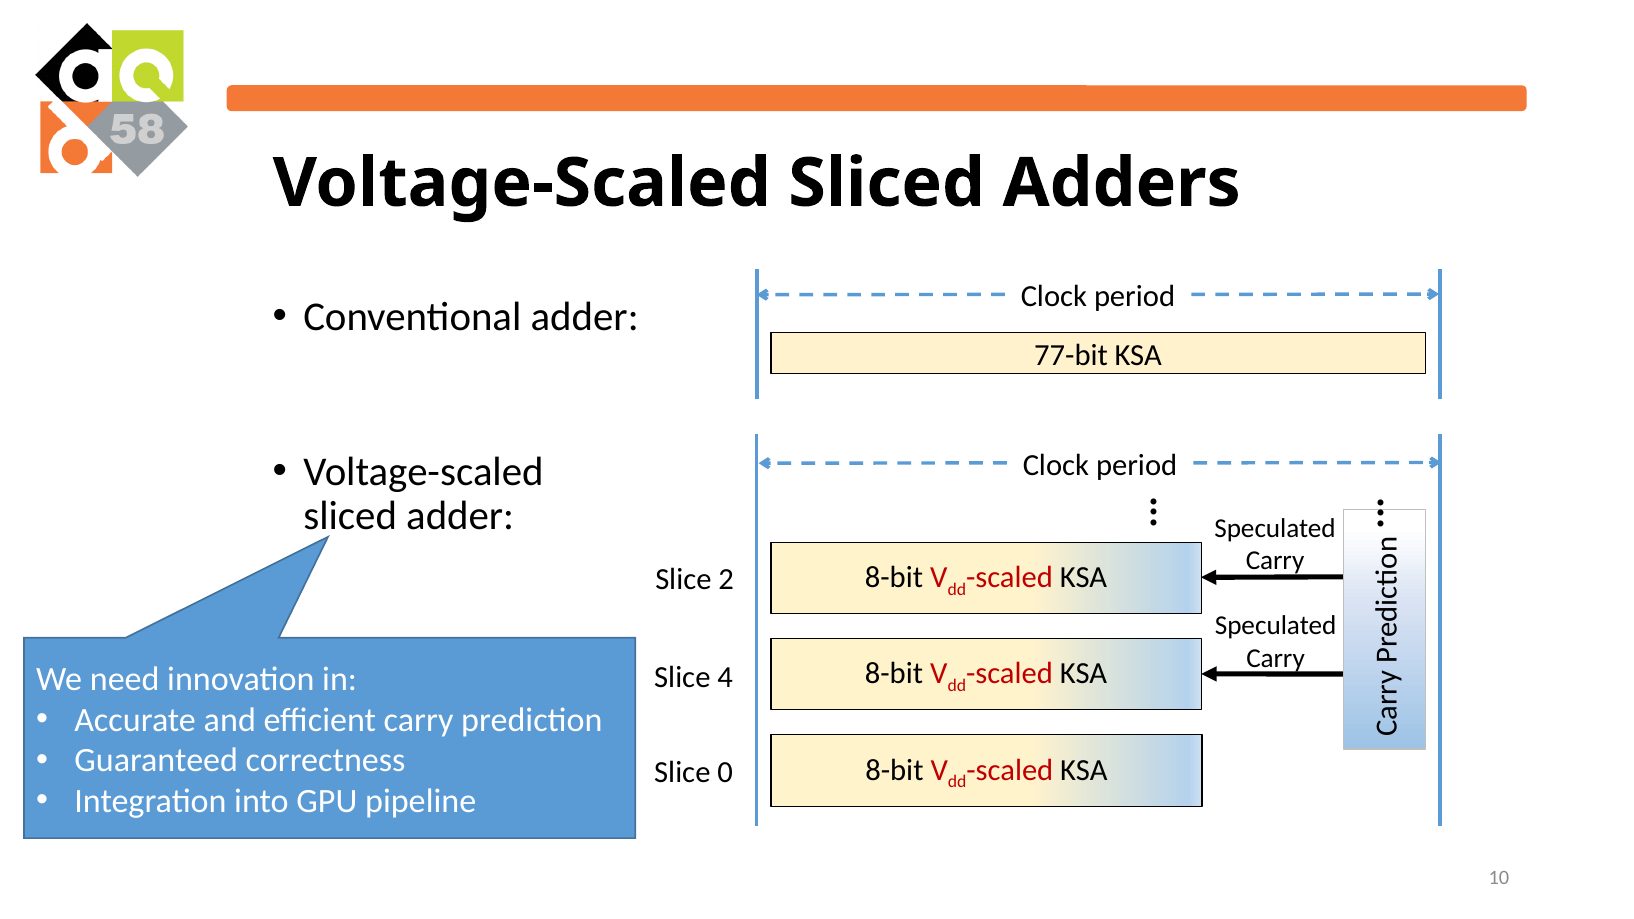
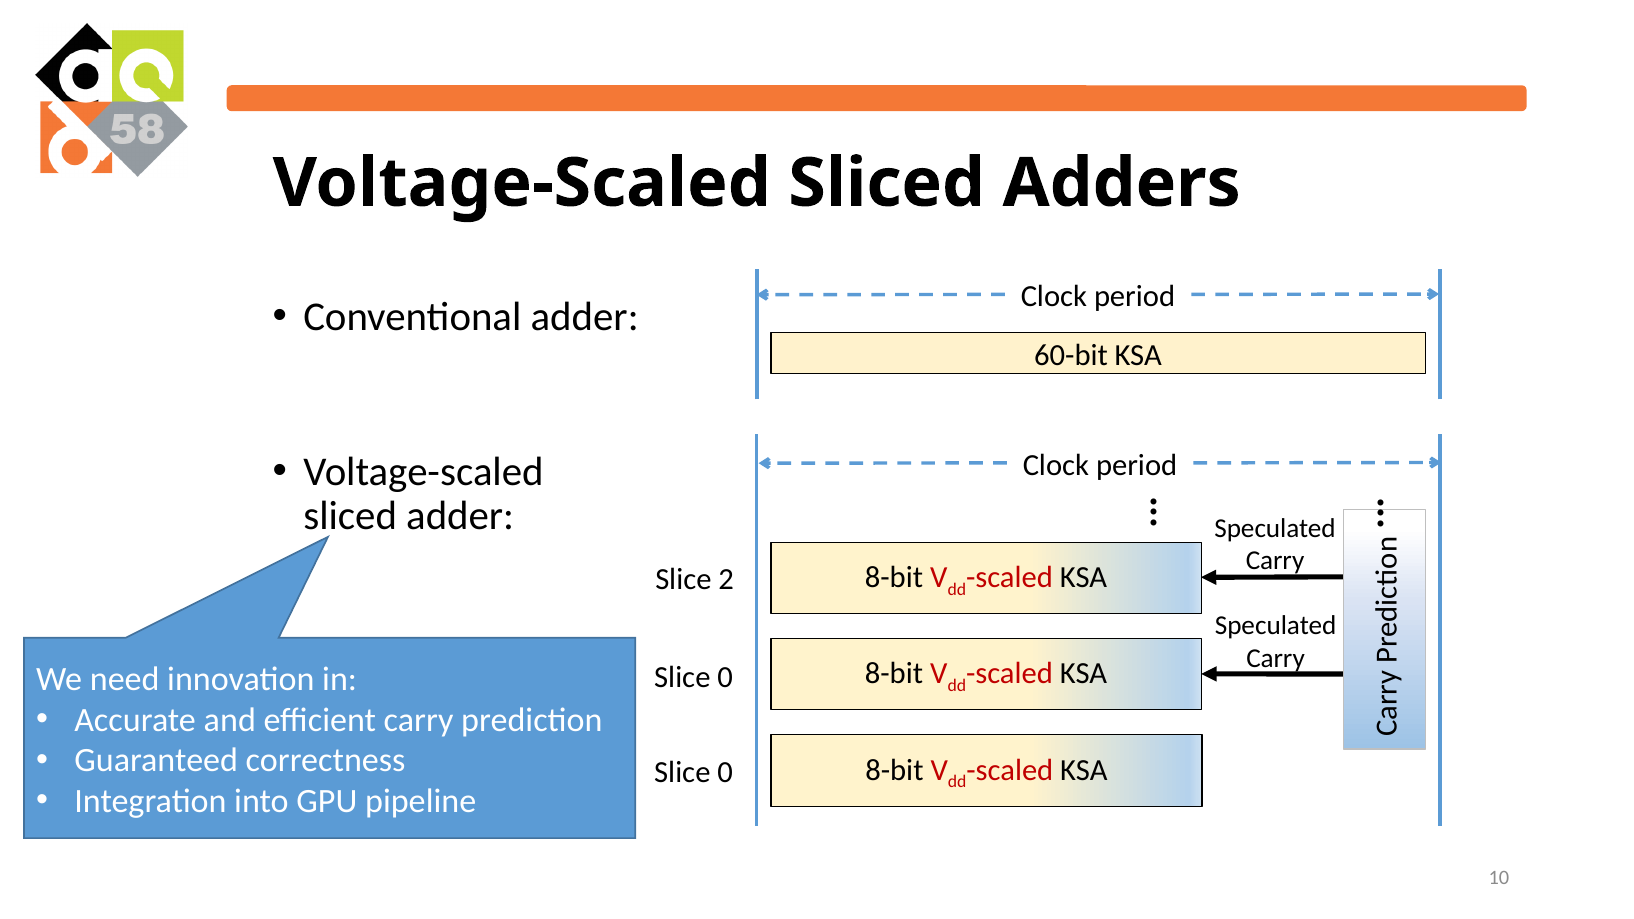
77-bit: 77-bit -> 60-bit
4 at (725, 678): 4 -> 0
